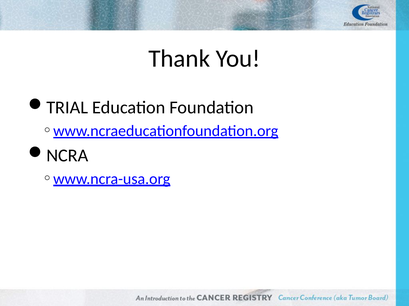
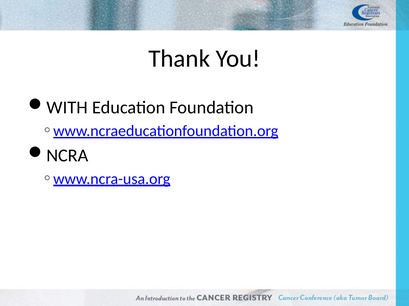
TRIAL: TRIAL -> WITH
